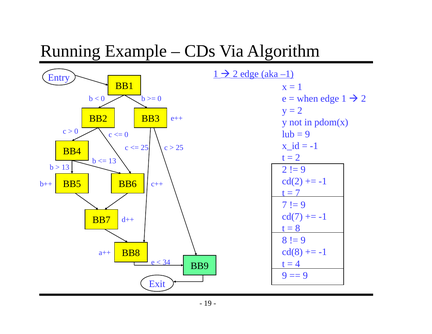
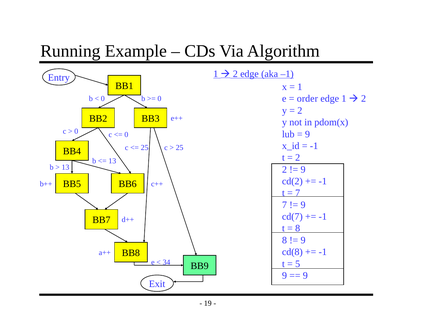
when: when -> order
4: 4 -> 5
